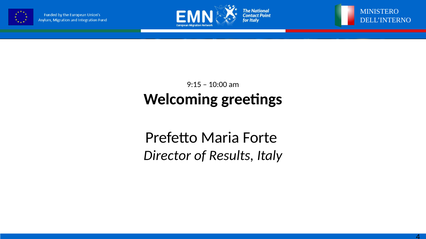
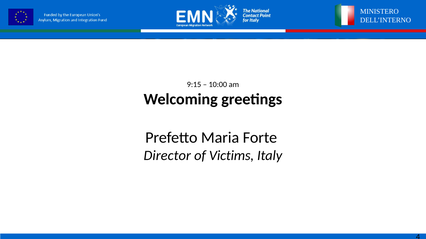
Results: Results -> Victims
